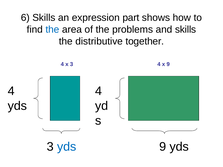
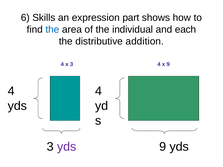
problems: problems -> individual
and skills: skills -> each
together: together -> addition
yds at (67, 147) colour: blue -> purple
